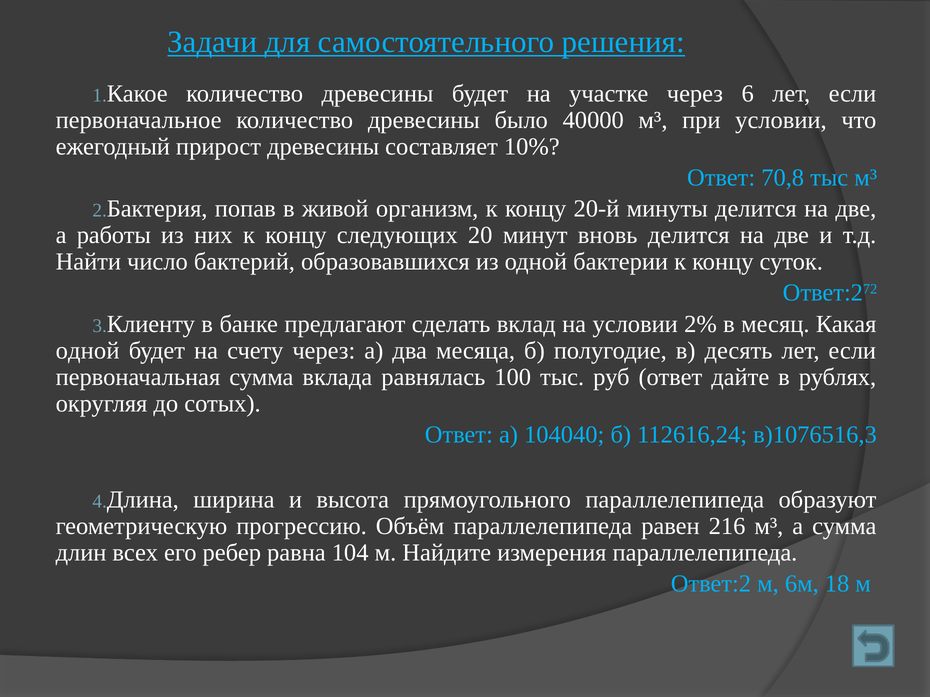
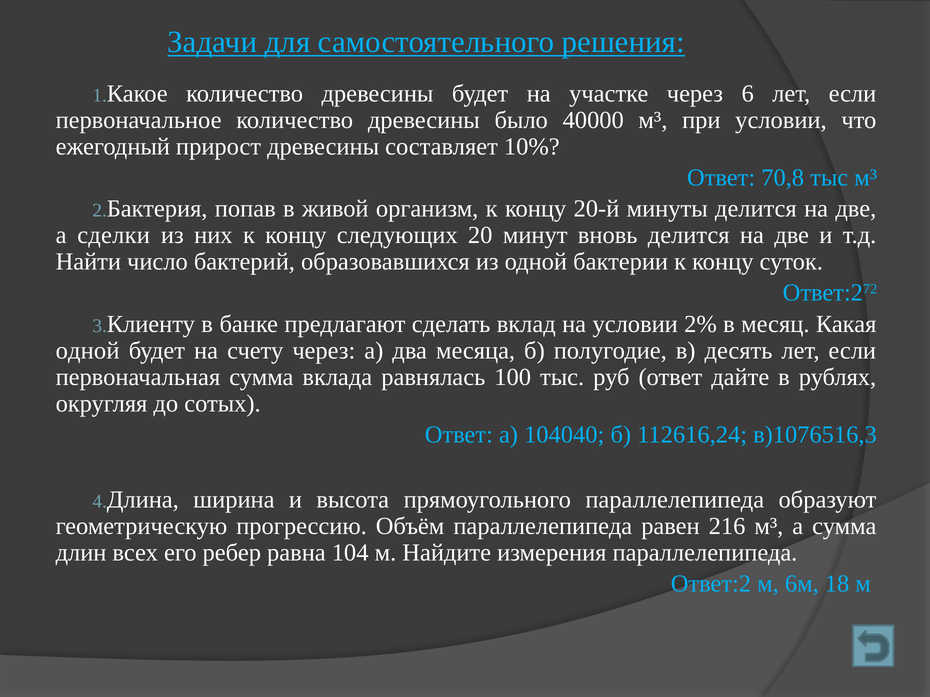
работы: работы -> сделки
